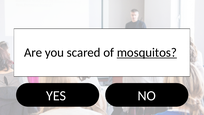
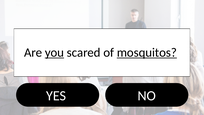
you underline: none -> present
